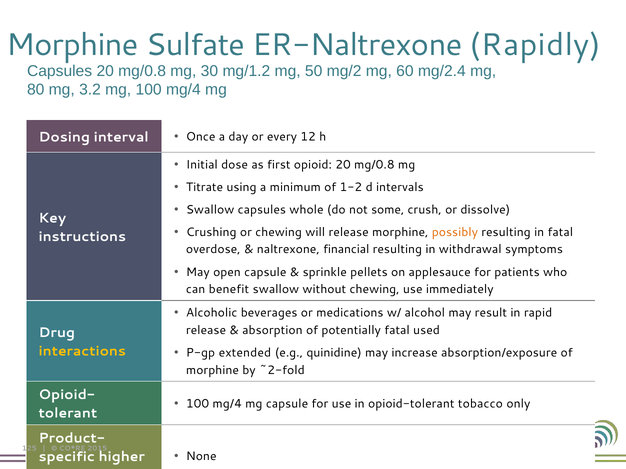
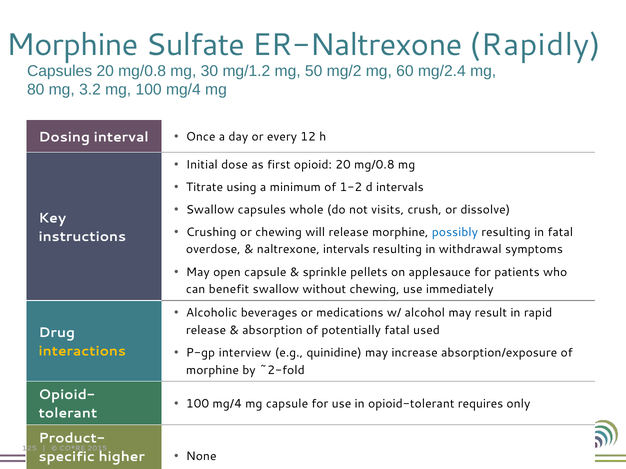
some: some -> visits
possibly colour: orange -> blue
naltrexone financial: financial -> intervals
extended: extended -> interview
tobacco: tobacco -> requires
